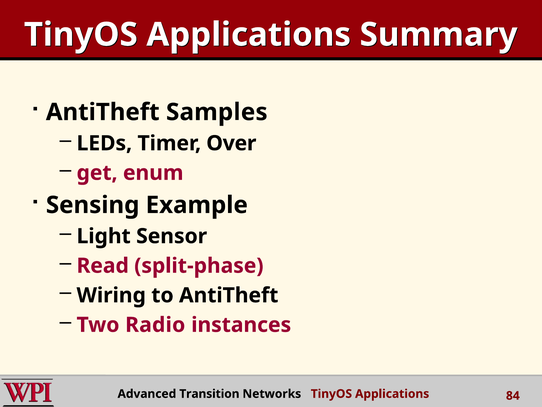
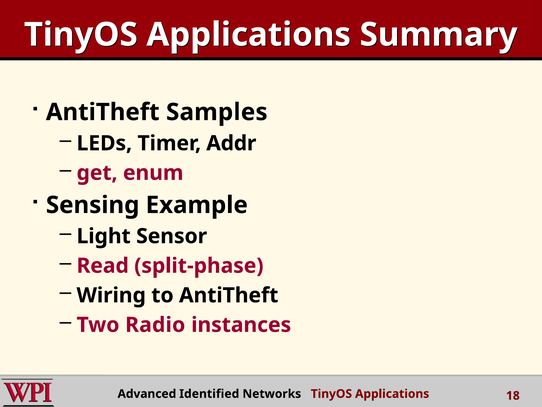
Over: Over -> Addr
Transition: Transition -> Identified
84: 84 -> 18
